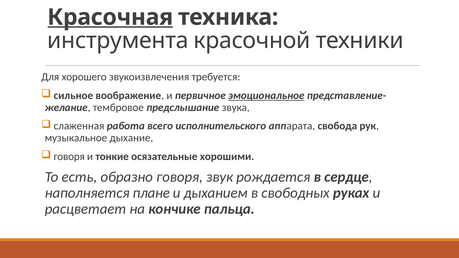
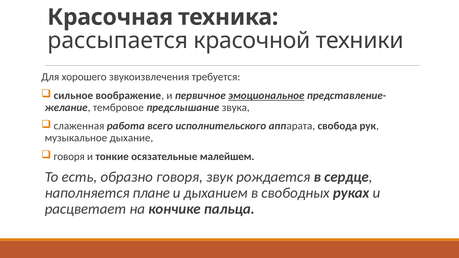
Красочная underline: present -> none
инструмента: инструмента -> рассыпается
хорошими: хорошими -> малейшем
